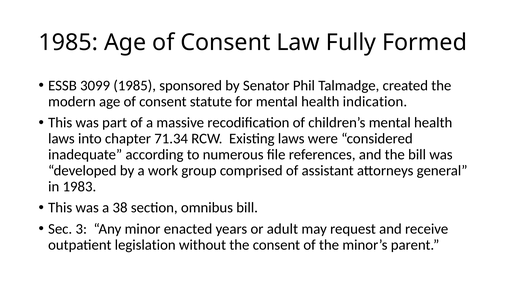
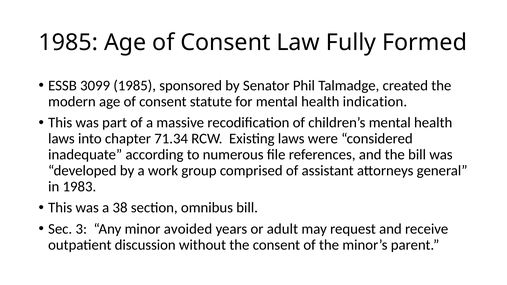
enacted: enacted -> avoided
legislation: legislation -> discussion
